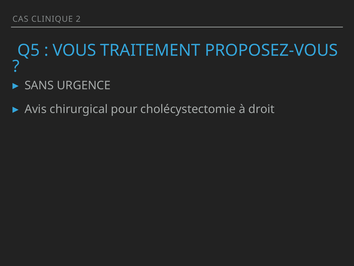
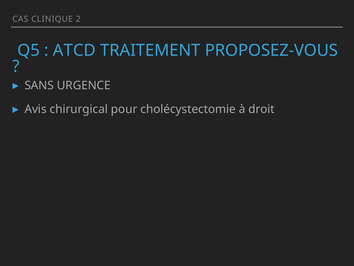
VOUS: VOUS -> ATCD
